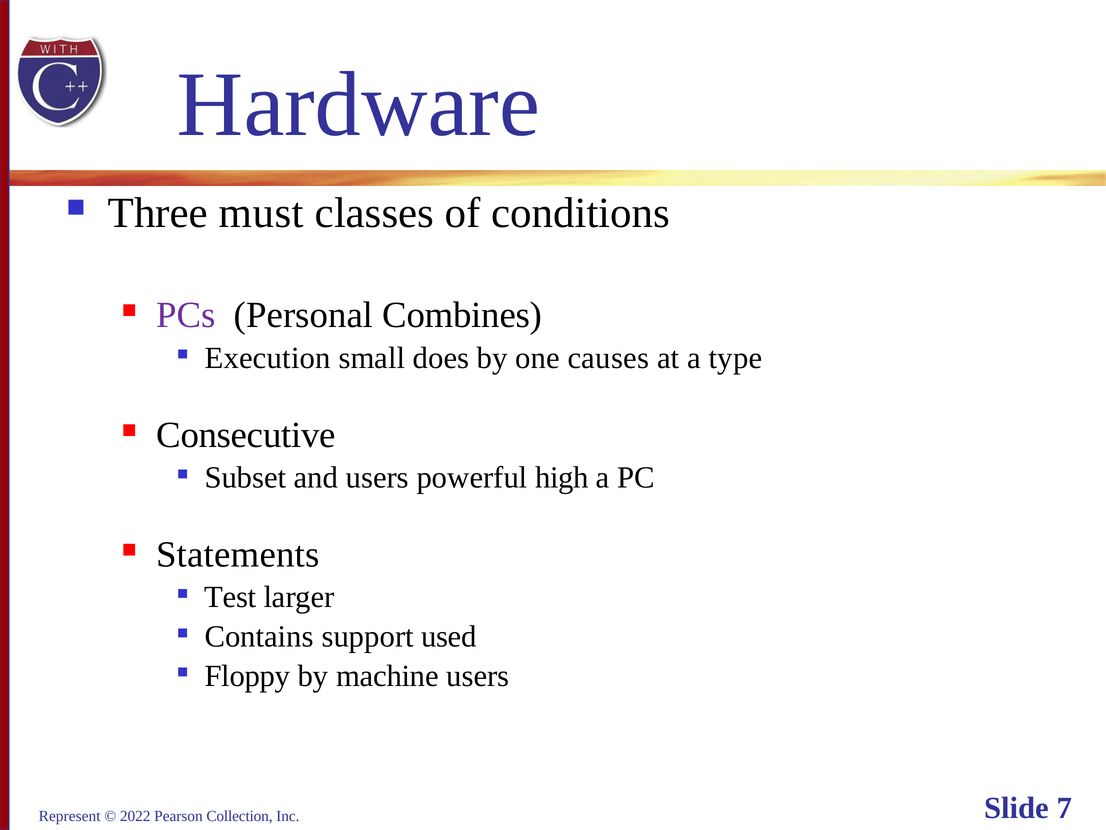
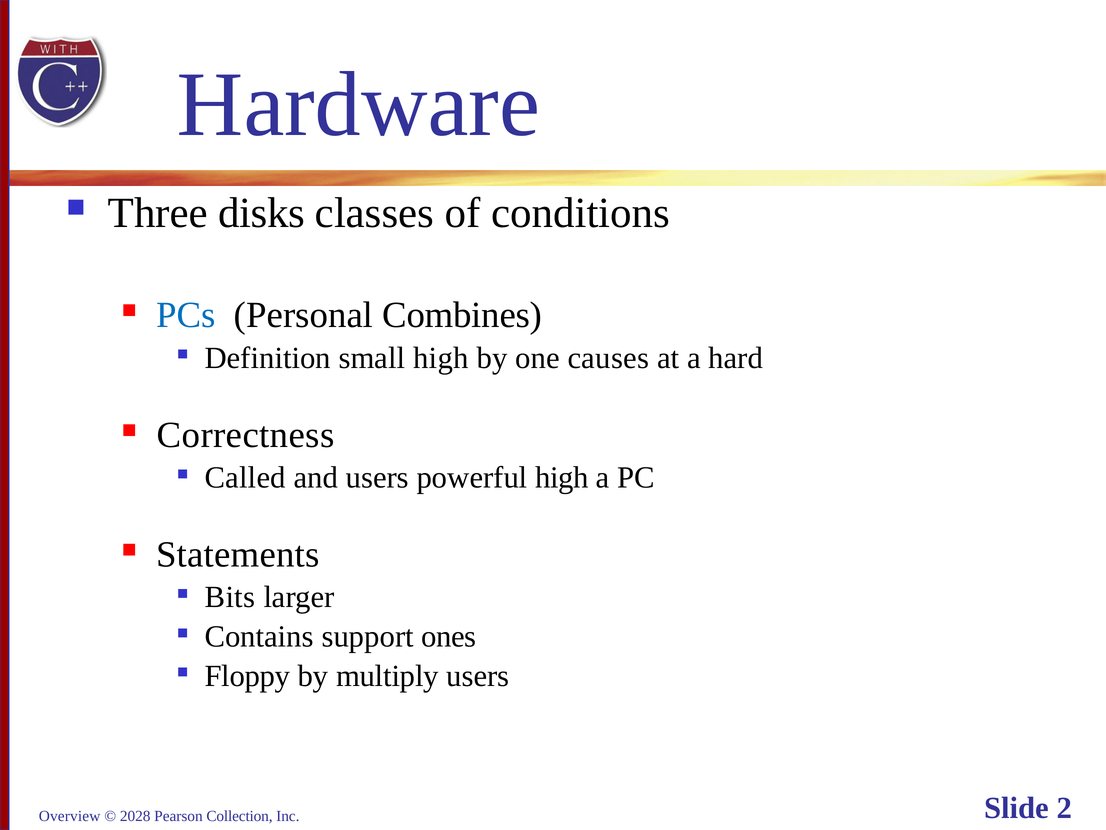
must: must -> disks
PCs colour: purple -> blue
Execution: Execution -> Definition
small does: does -> high
type: type -> hard
Consecutive: Consecutive -> Correctness
Subset: Subset -> Called
Test: Test -> Bits
used: used -> ones
machine: machine -> multiply
Represent: Represent -> Overview
2022: 2022 -> 2028
7: 7 -> 2
